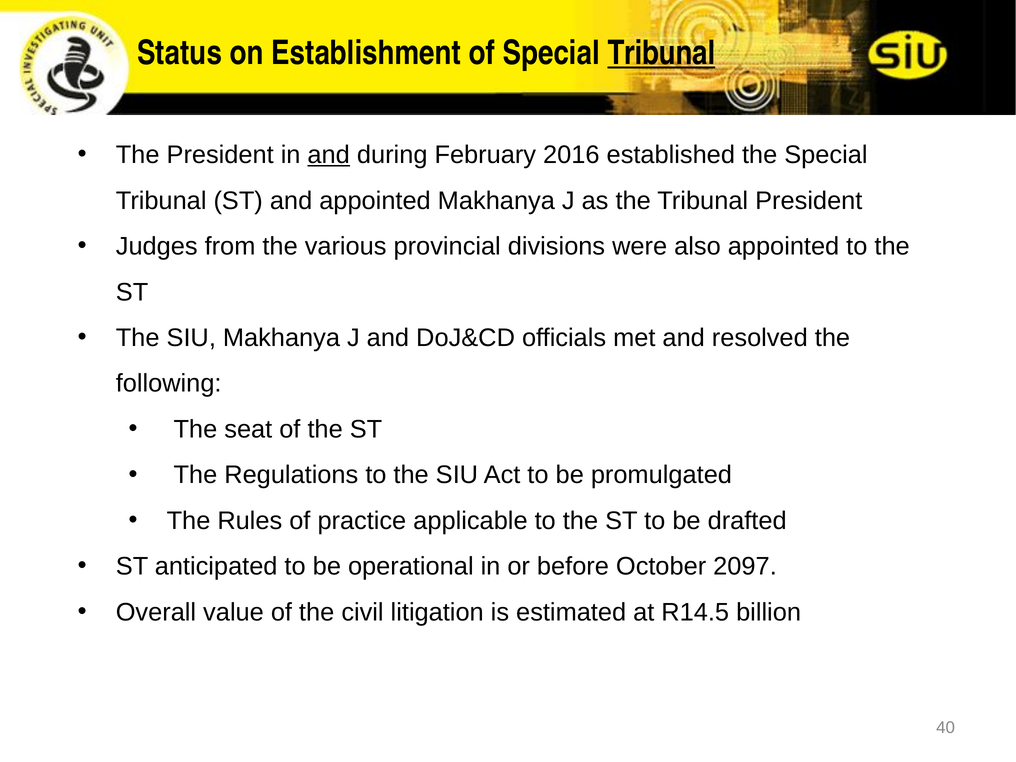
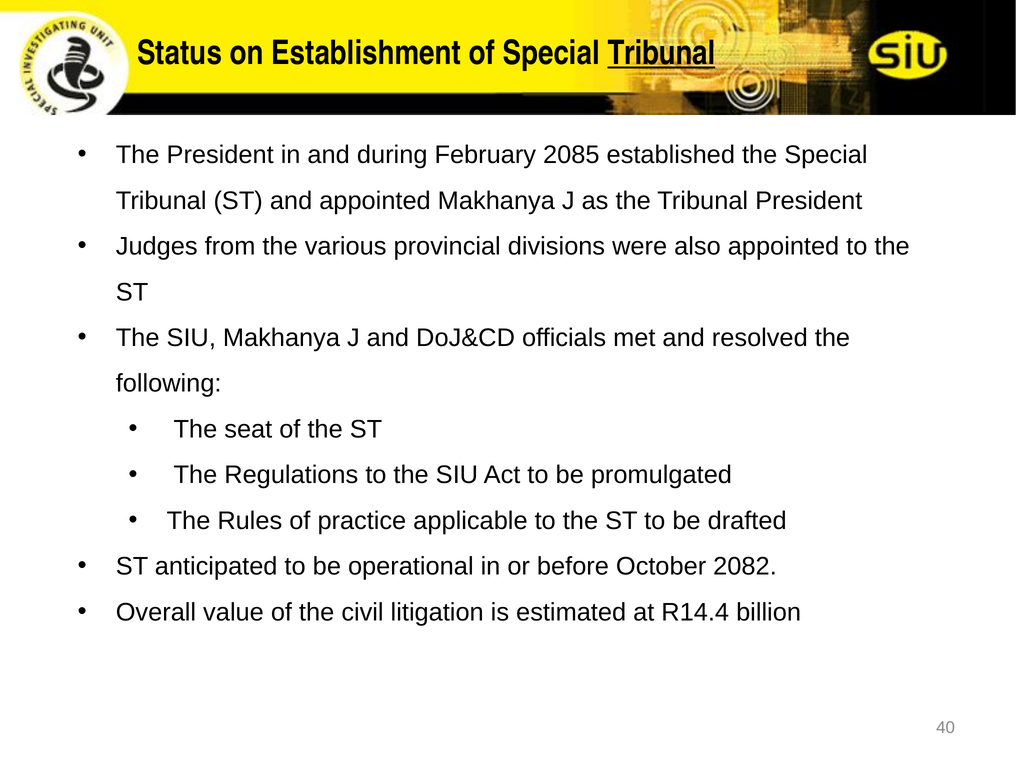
and at (329, 155) underline: present -> none
2016: 2016 -> 2085
2097: 2097 -> 2082
R14.5: R14.5 -> R14.4
